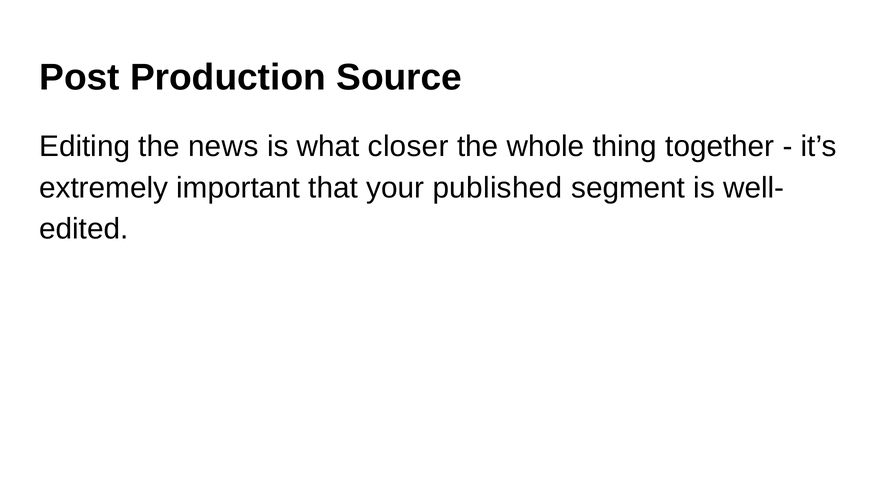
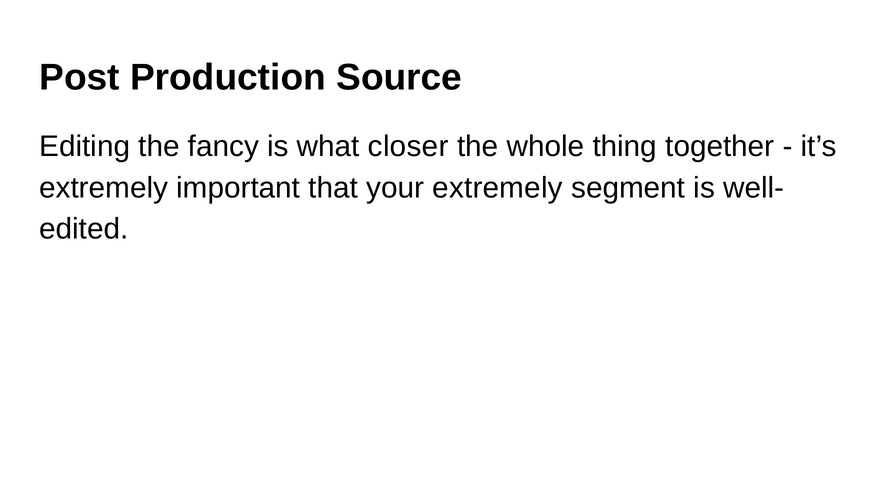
news: news -> fancy
your published: published -> extremely
